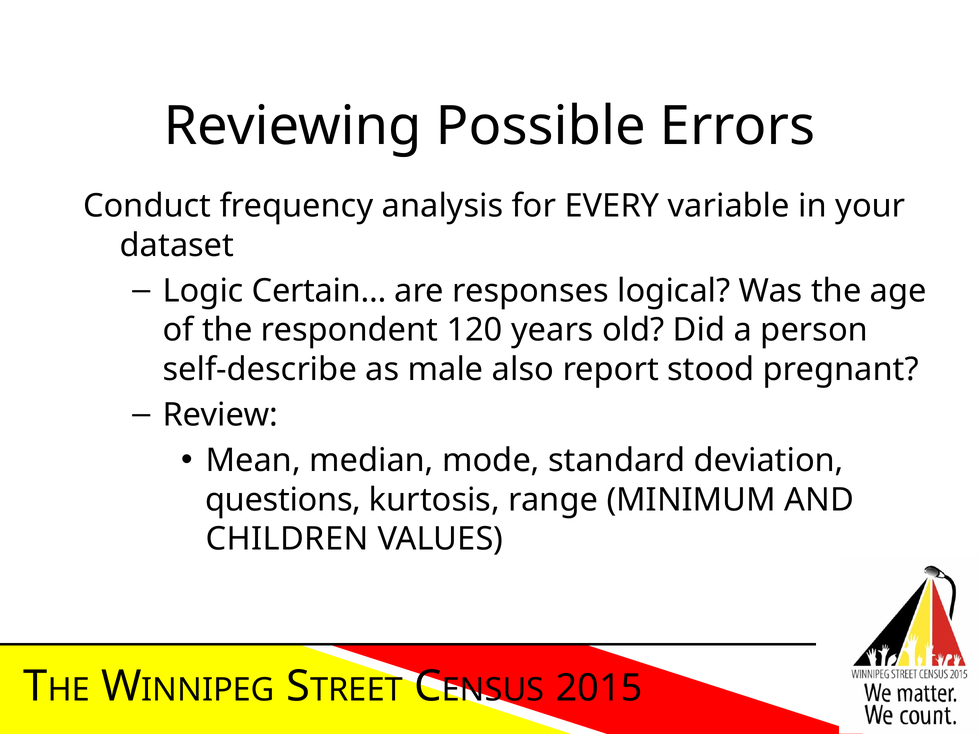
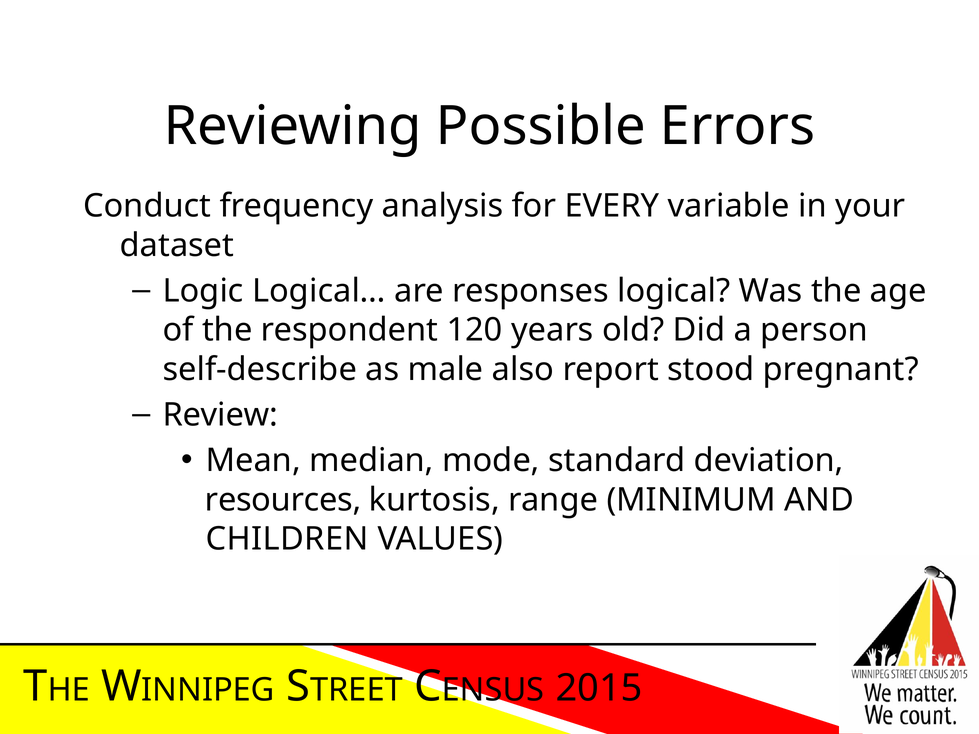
Certain…: Certain… -> Logical…
questions: questions -> resources
